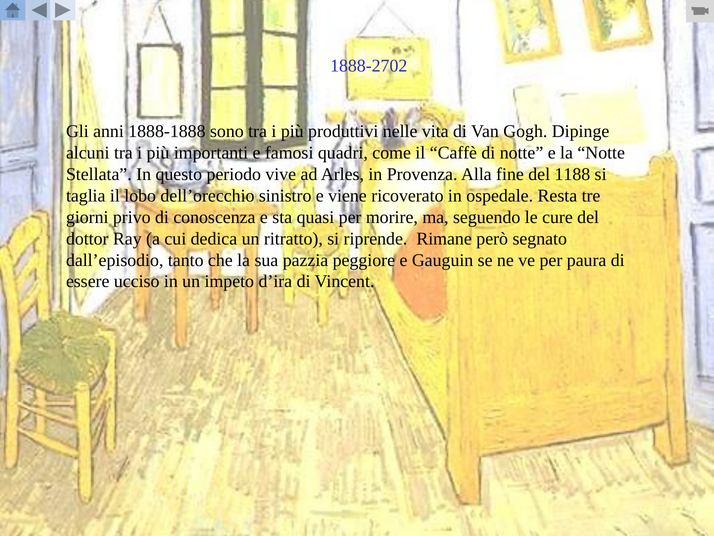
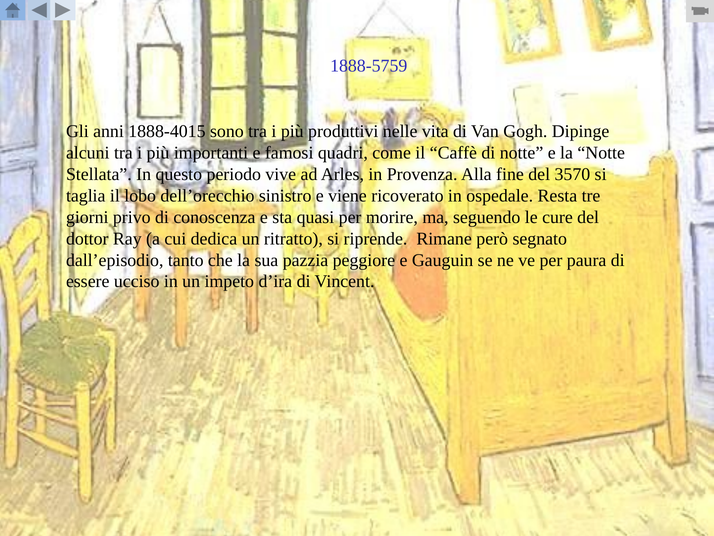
1888-2702: 1888-2702 -> 1888-5759
1888-1888: 1888-1888 -> 1888-4015
1188: 1188 -> 3570
